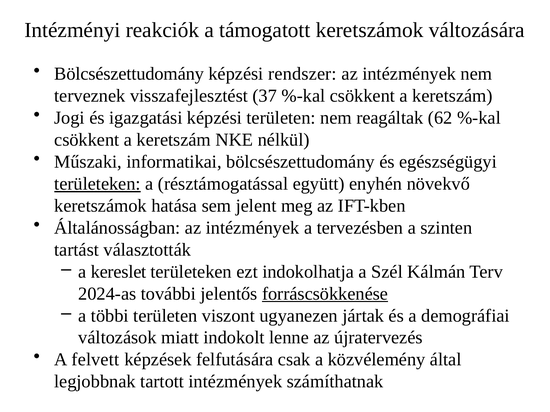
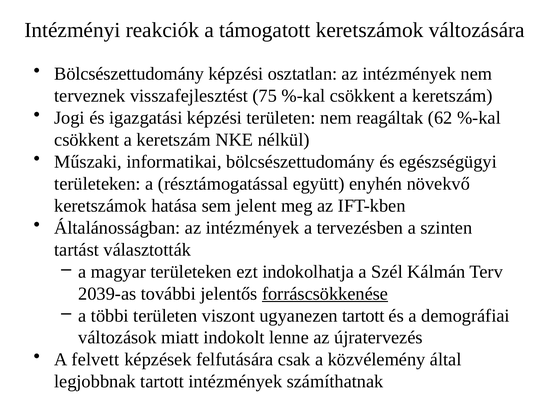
rendszer: rendszer -> osztatlan
37: 37 -> 75
területeken at (97, 184) underline: present -> none
kereslet: kereslet -> magyar
2024-as: 2024-as -> 2039-as
ugyanezen jártak: jártak -> tartott
